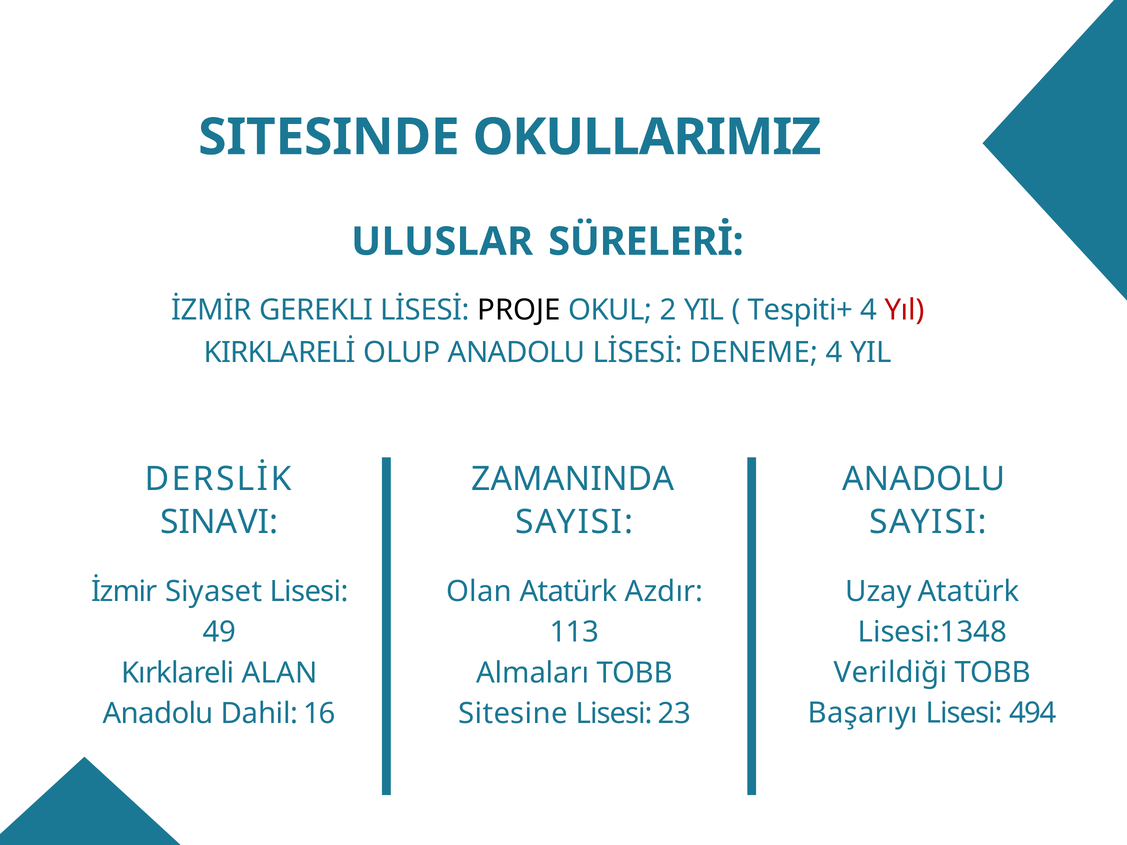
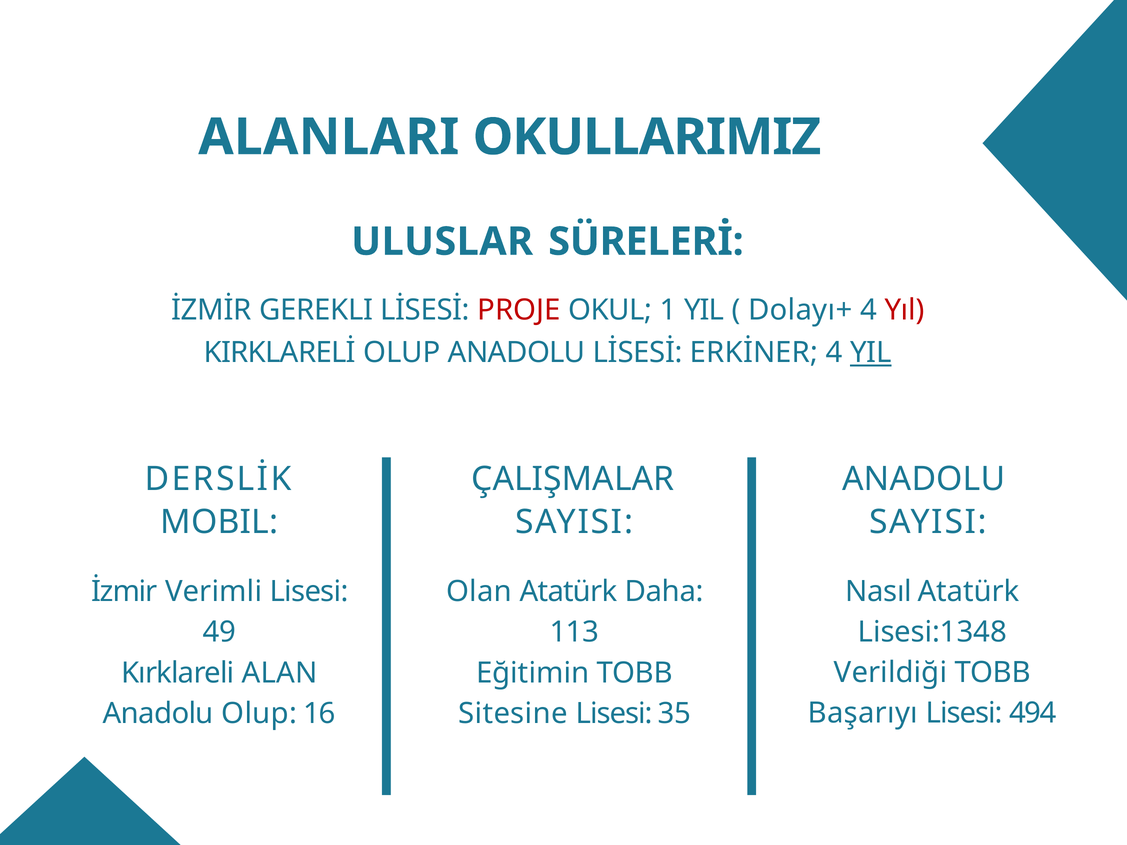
SITESINDE: SITESINDE -> ALANLARI
PROJE colour: black -> red
2: 2 -> 1
Tespiti+: Tespiti+ -> Dolayı+
DENEME: DENEME -> ERKİNER
YIL at (871, 353) underline: none -> present
ZAMANINDA: ZAMANINDA -> ÇALIŞMALAR
SINAVI: SINAVI -> MOBIL
Siyaset: Siyaset -> Verimli
Azdır: Azdır -> Daha
Uzay: Uzay -> Nasıl
Almaları: Almaları -> Eğitimin
Anadolu Dahil: Dahil -> Olup
23: 23 -> 35
